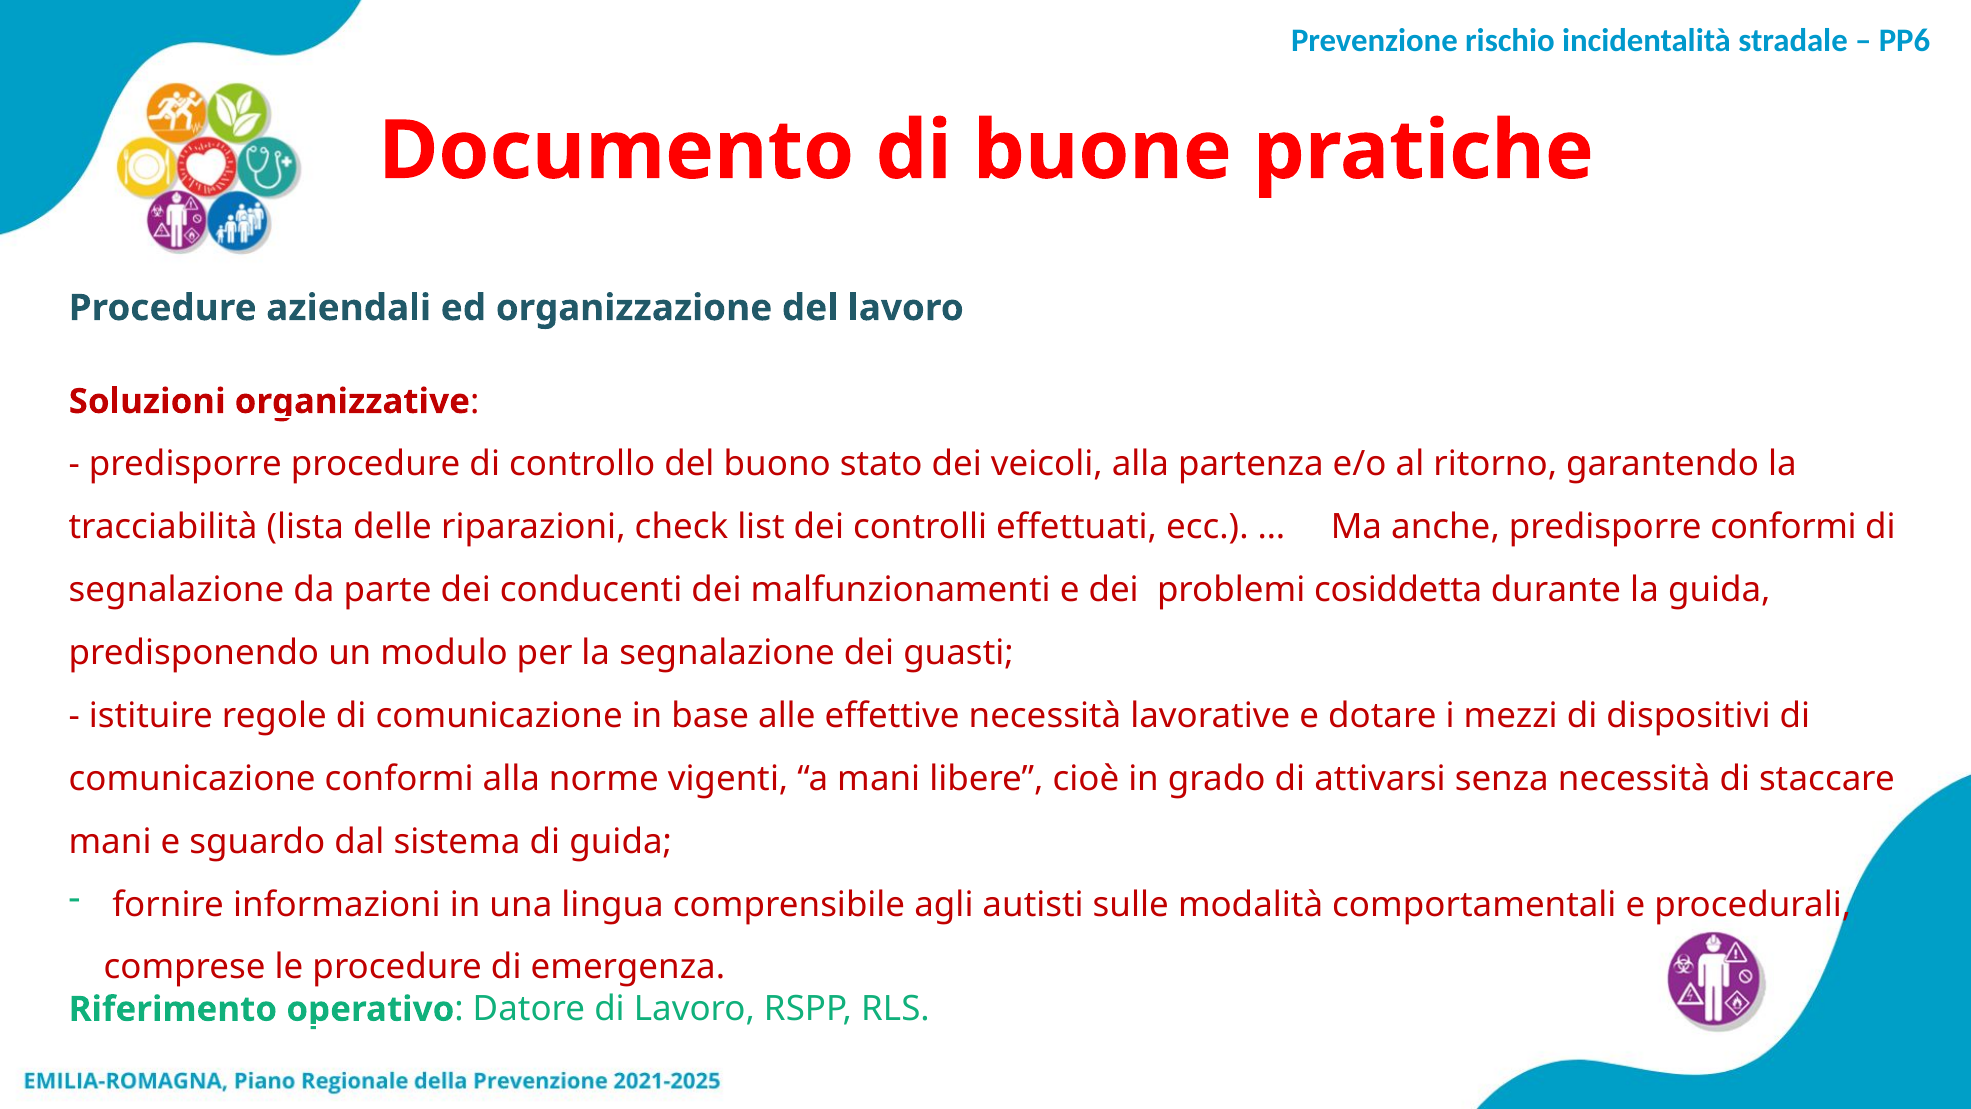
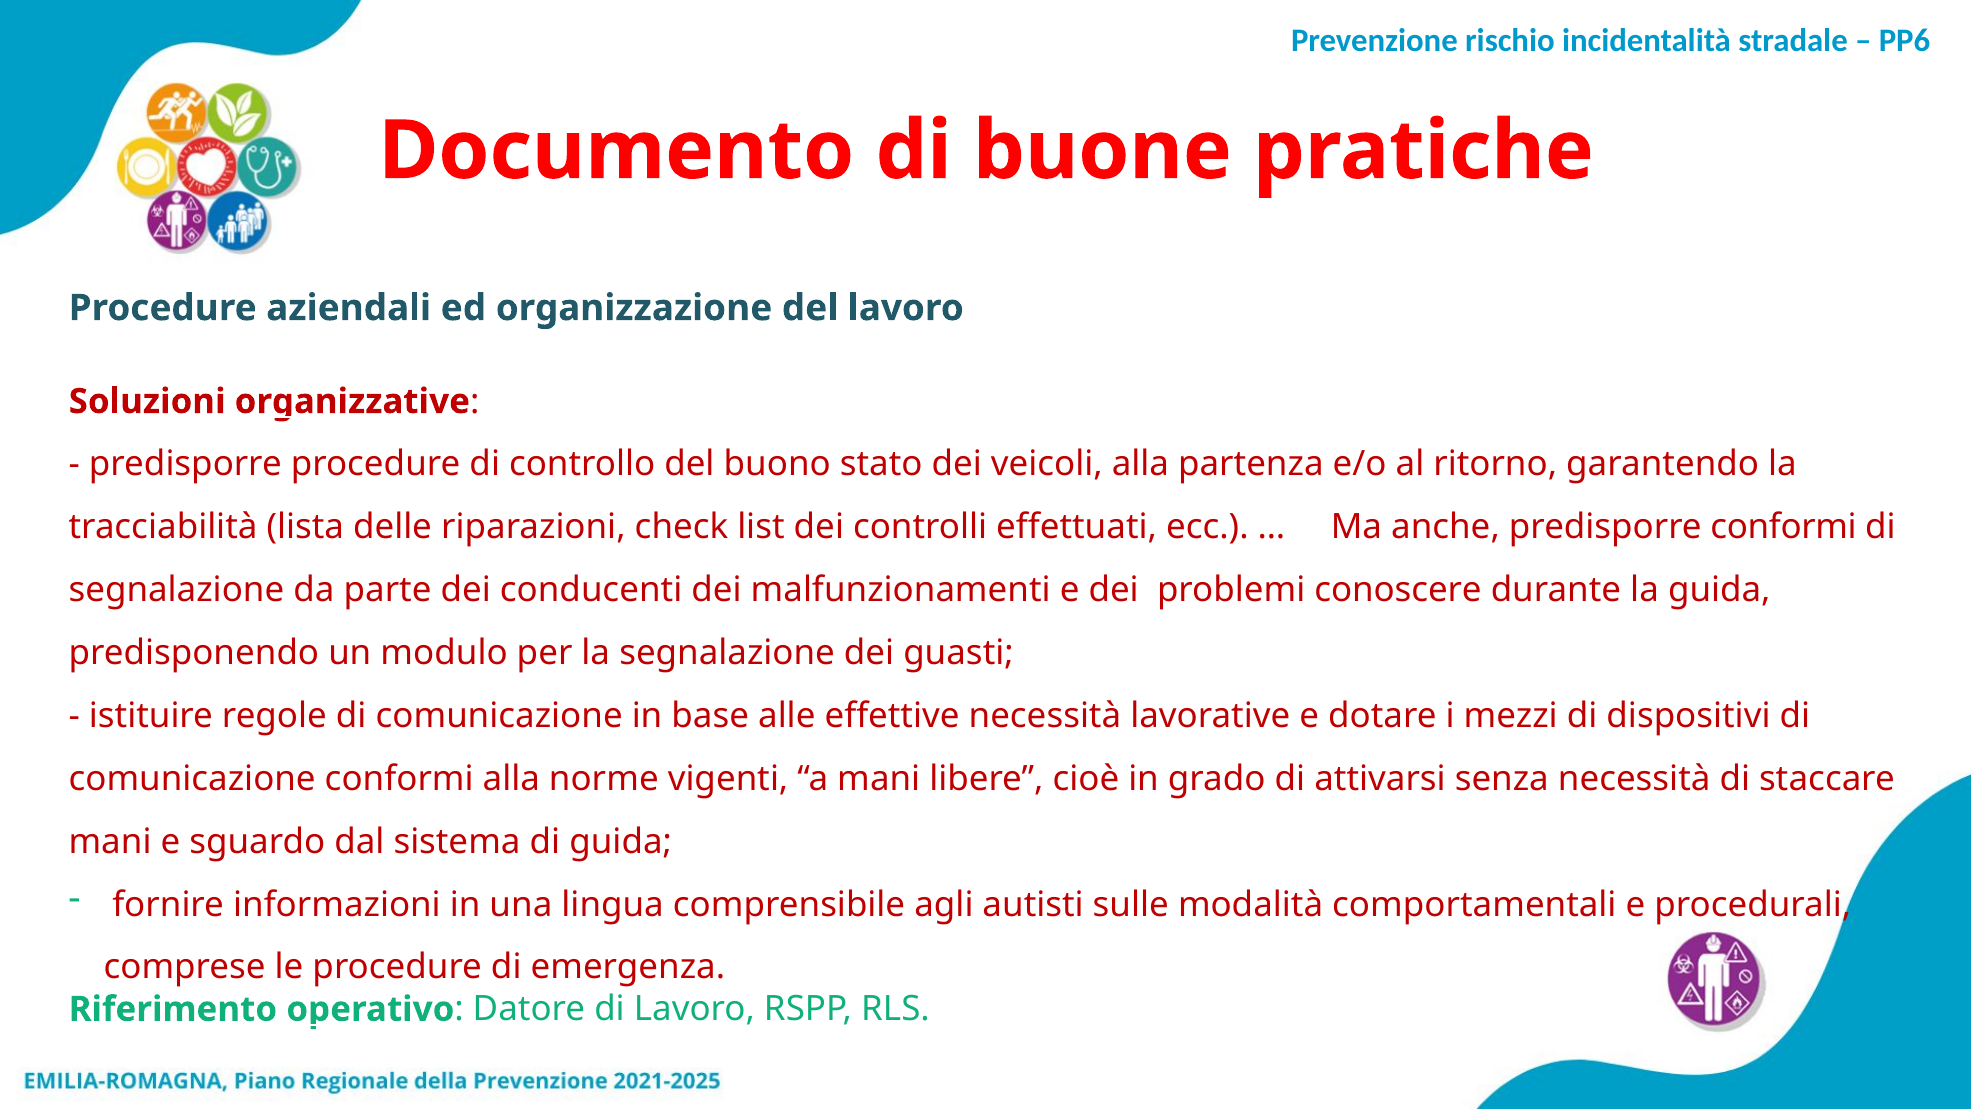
cosiddetta: cosiddetta -> conoscere
